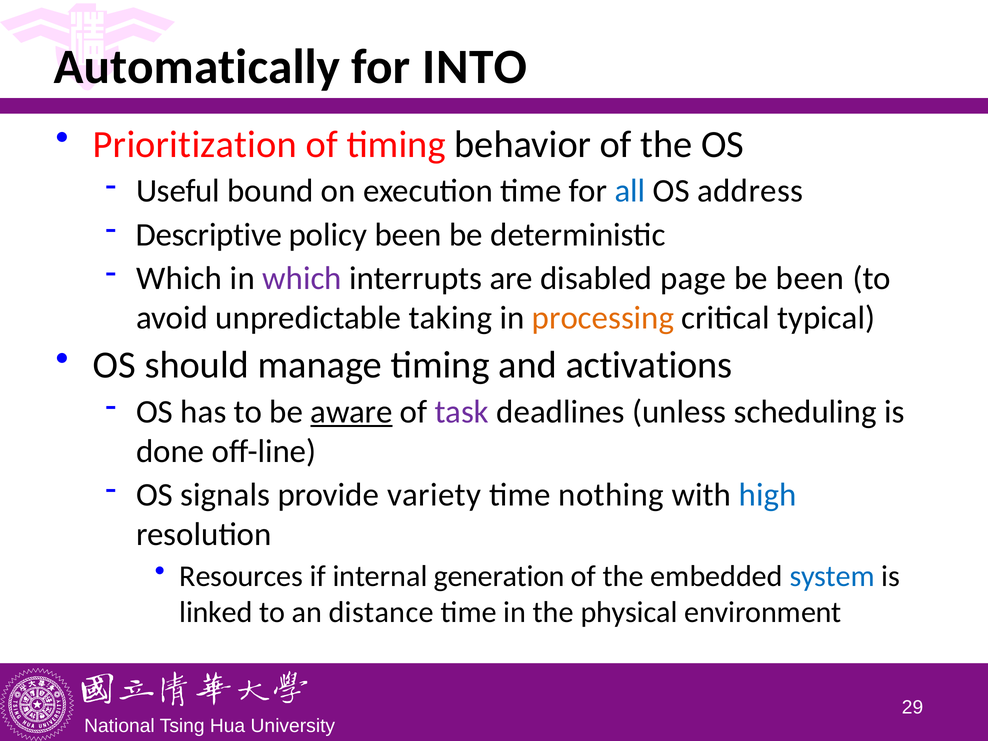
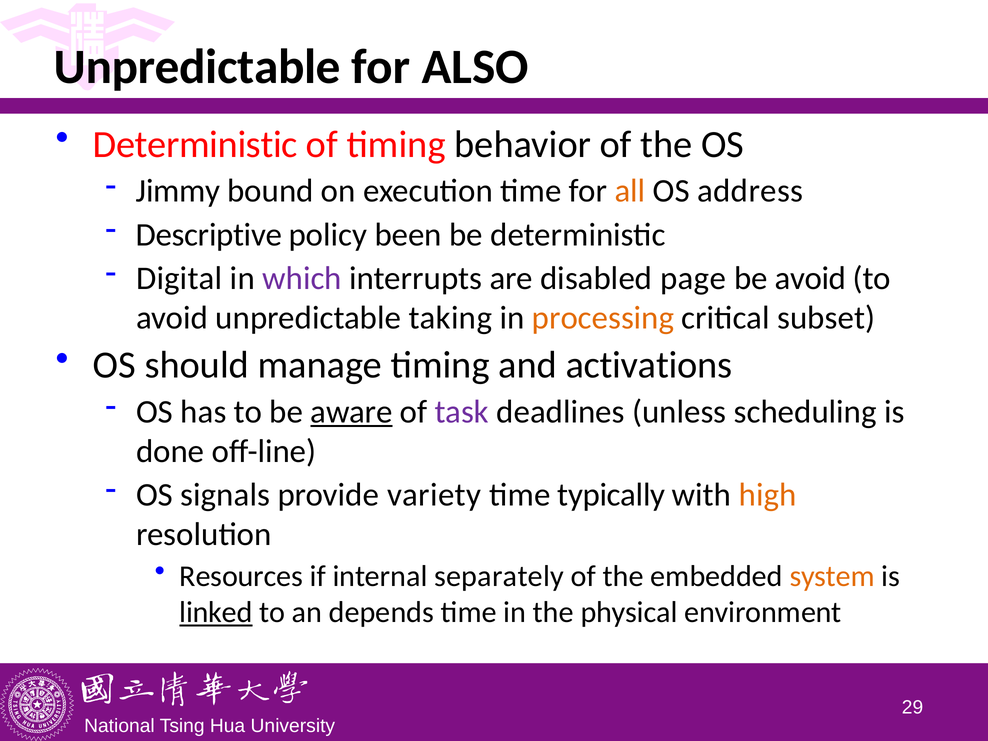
Automatically at (197, 67): Automatically -> Unpredictable
INTO: INTO -> ALSO
Prioritization at (195, 144): Prioritization -> Deterministic
Useful: Useful -> Jimmy
all colour: blue -> orange
Which at (179, 278): Which -> Digital
be been: been -> avoid
typical: typical -> subset
nothing: nothing -> typically
high colour: blue -> orange
generation: generation -> separately
system colour: blue -> orange
linked underline: none -> present
distance: distance -> depends
